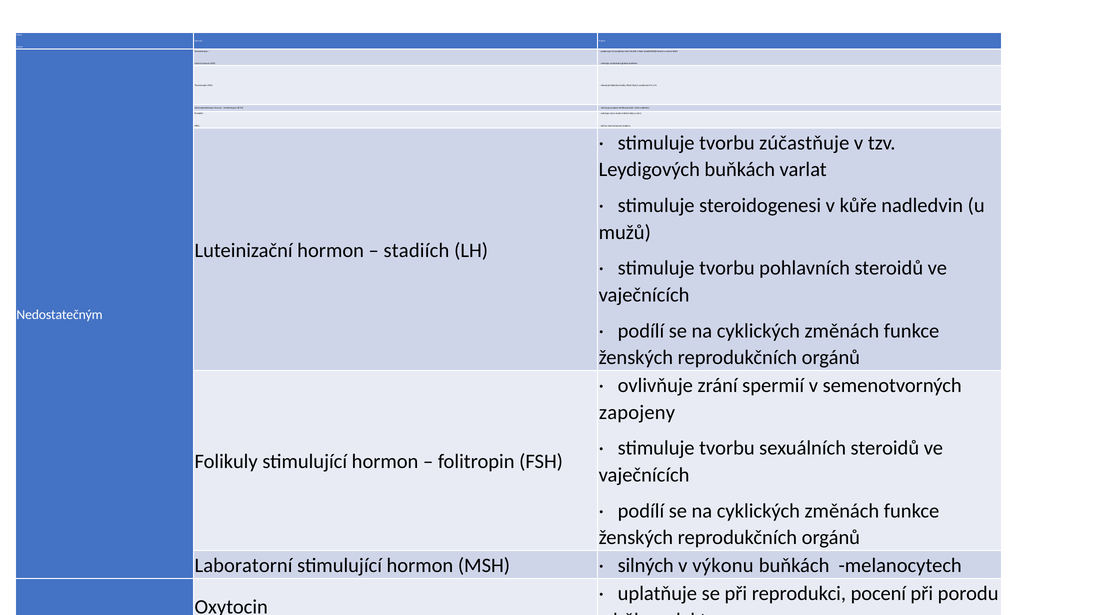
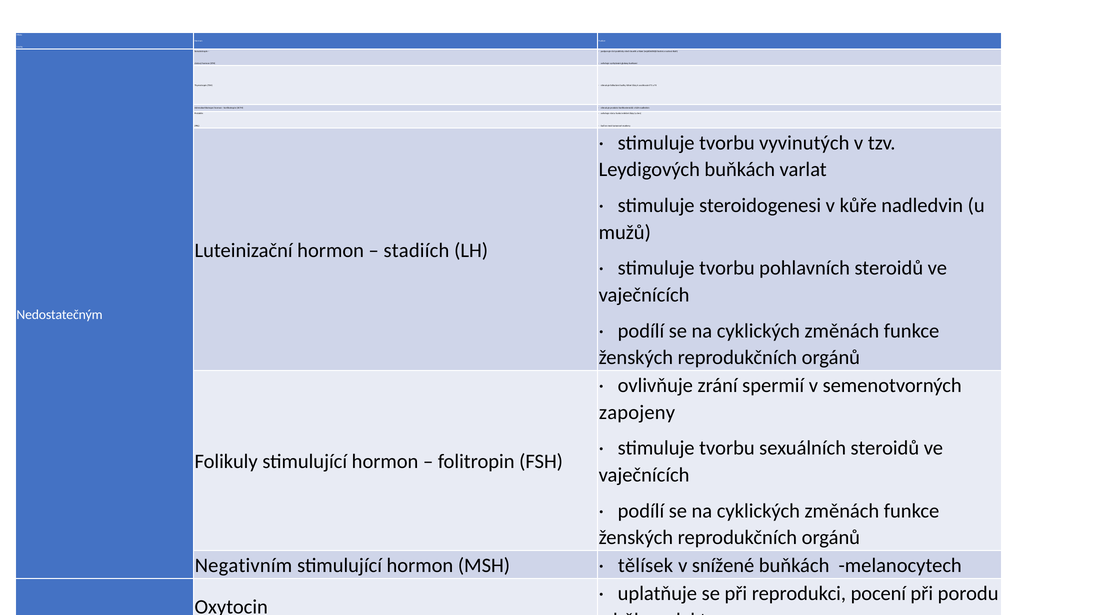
zúčastňuje: zúčastňuje -> vyvinutých
Laboratorní: Laboratorní -> Negativním
silných: silných -> tělísek
výkonu: výkonu -> snížené
